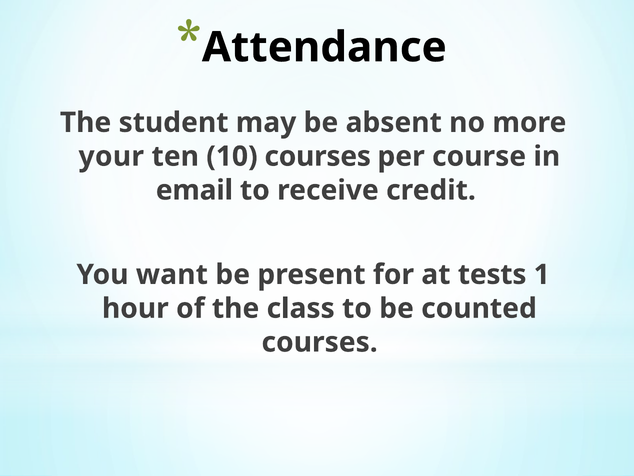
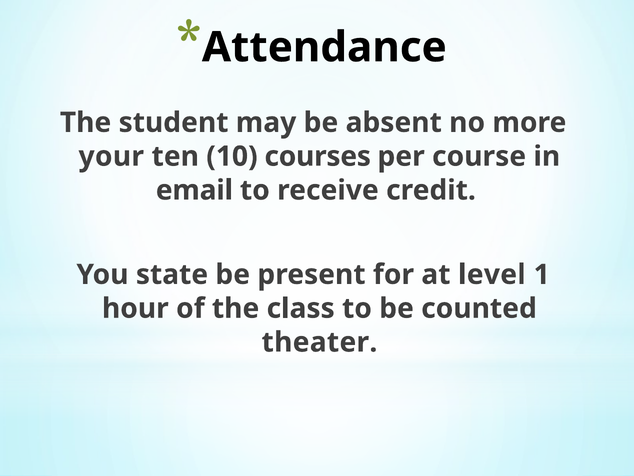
want: want -> state
tests: tests -> level
courses at (320, 342): courses -> theater
